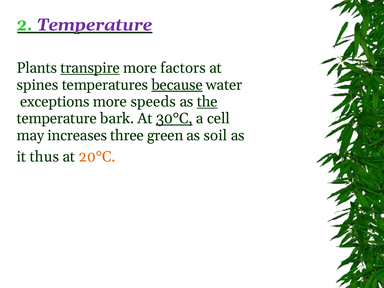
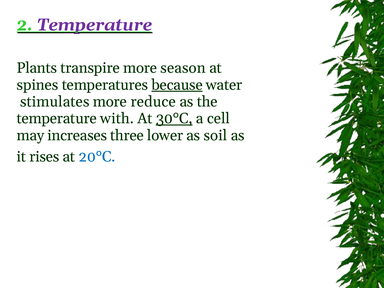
transpire underline: present -> none
factors: factors -> season
exceptions: exceptions -> stimulates
speeds: speeds -> reduce
the underline: present -> none
bark: bark -> with
green: green -> lower
thus: thus -> rises
20°C colour: orange -> blue
